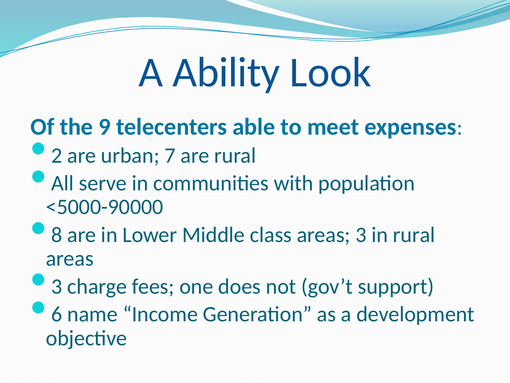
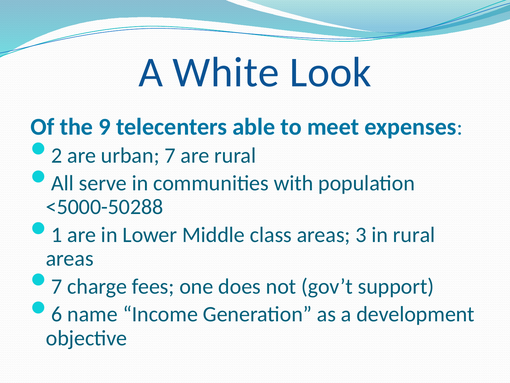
Ability: Ability -> White
<5000-90000: <5000-90000 -> <5000-50288
8: 8 -> 1
3 at (57, 286): 3 -> 7
